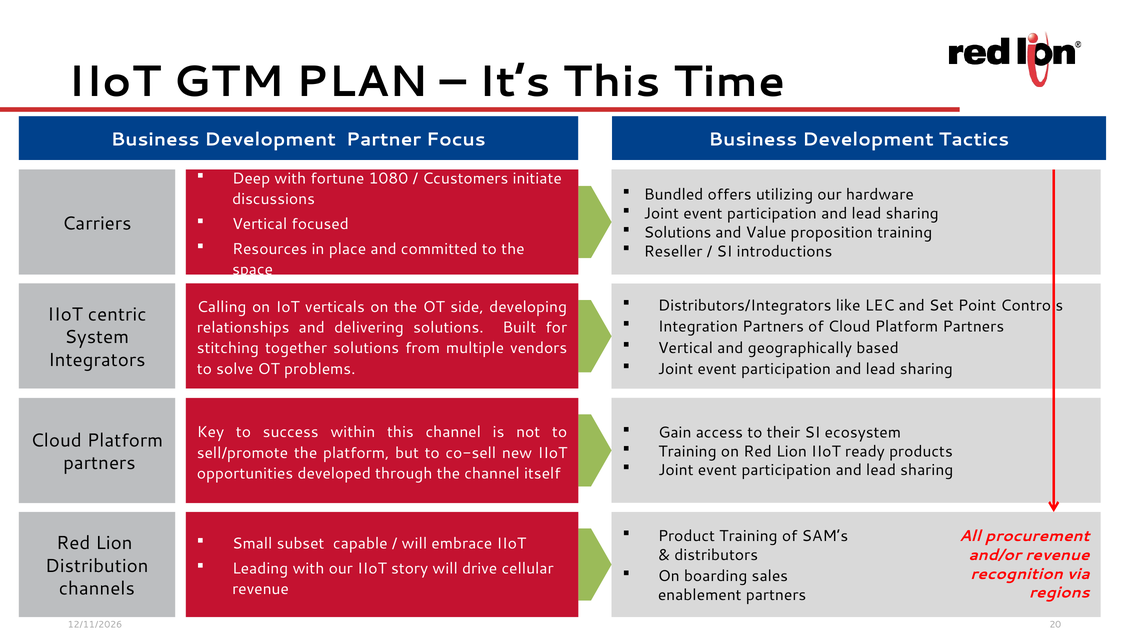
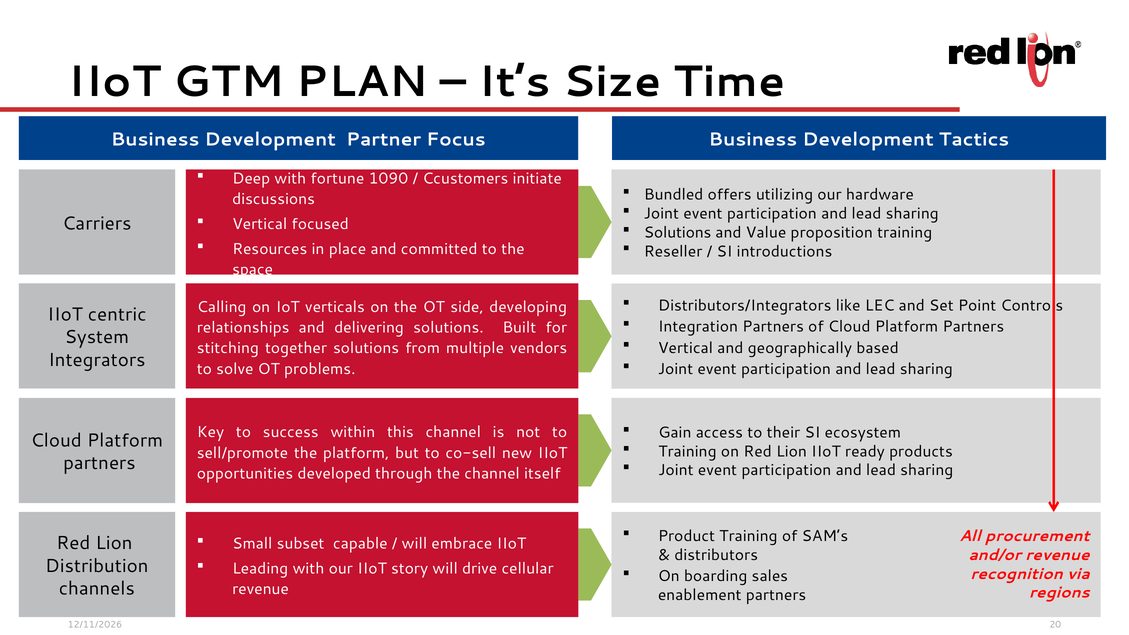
It’s This: This -> Size
1080: 1080 -> 1090
